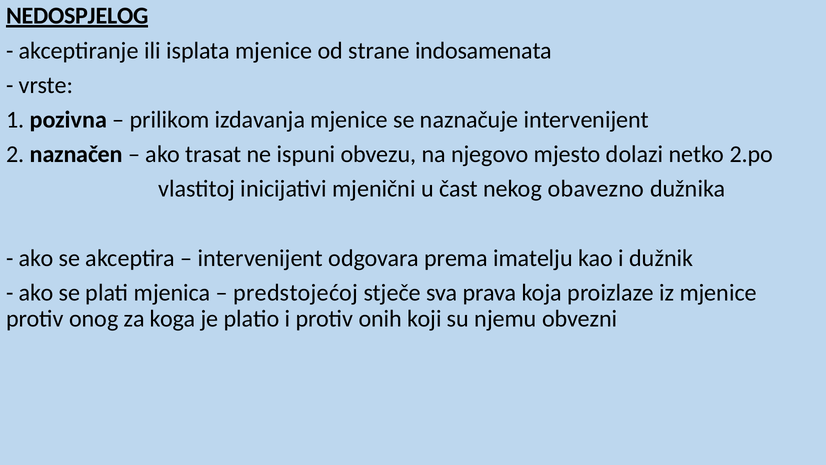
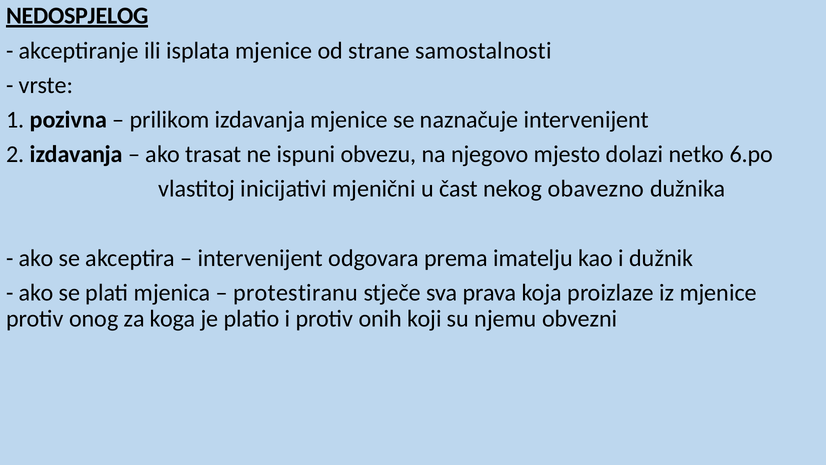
indosamenata: indosamenata -> samostalnosti
2 naznačen: naznačen -> izdavanja
2.po: 2.po -> 6.po
predstojećoj: predstojećoj -> protestiranu
